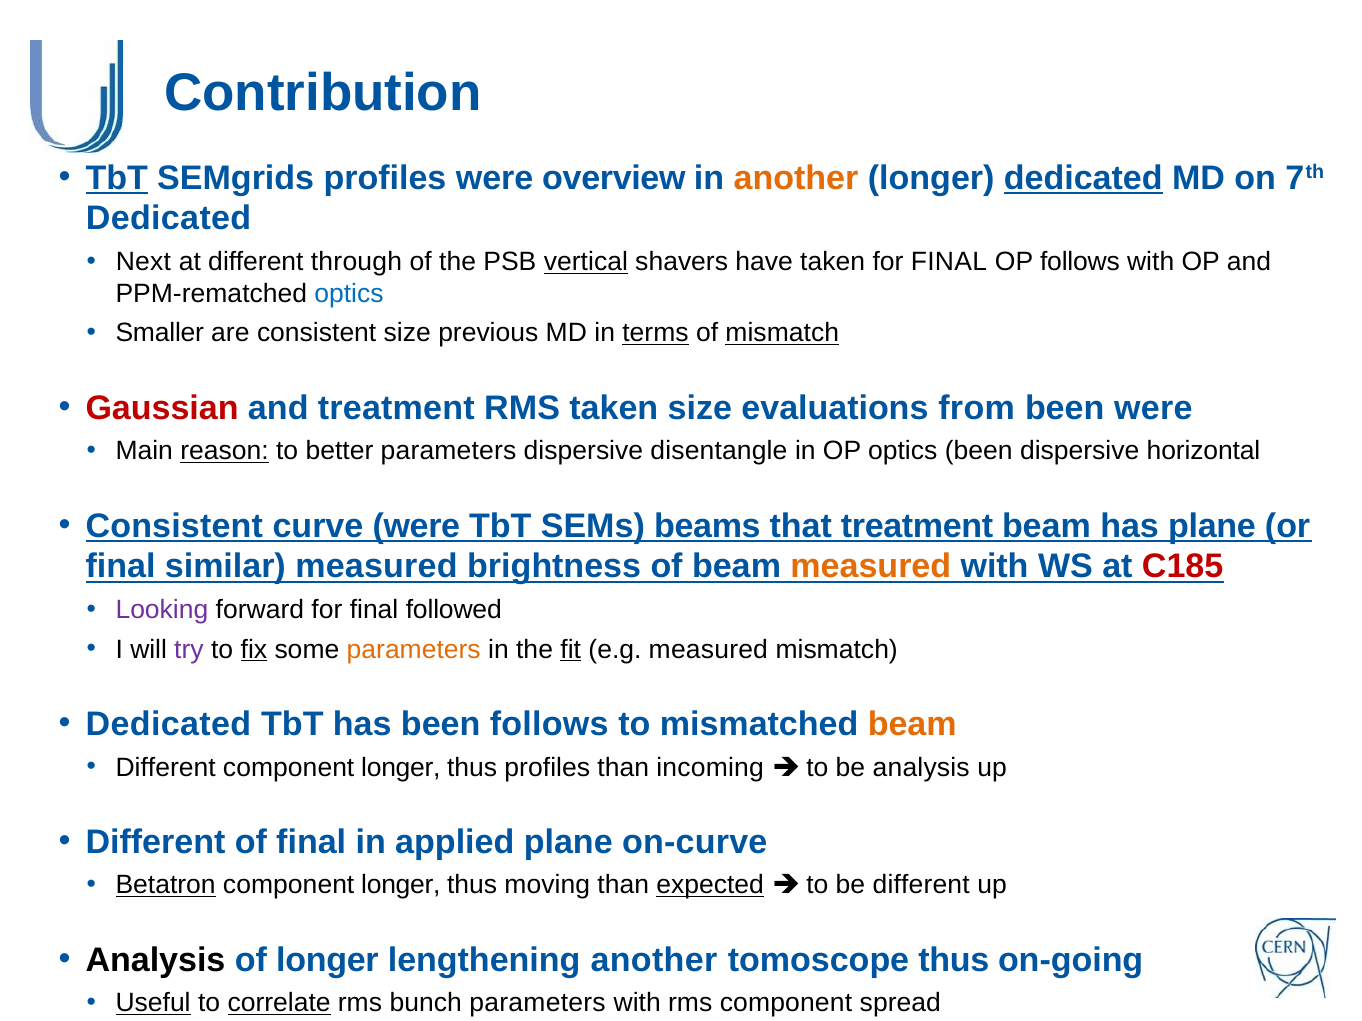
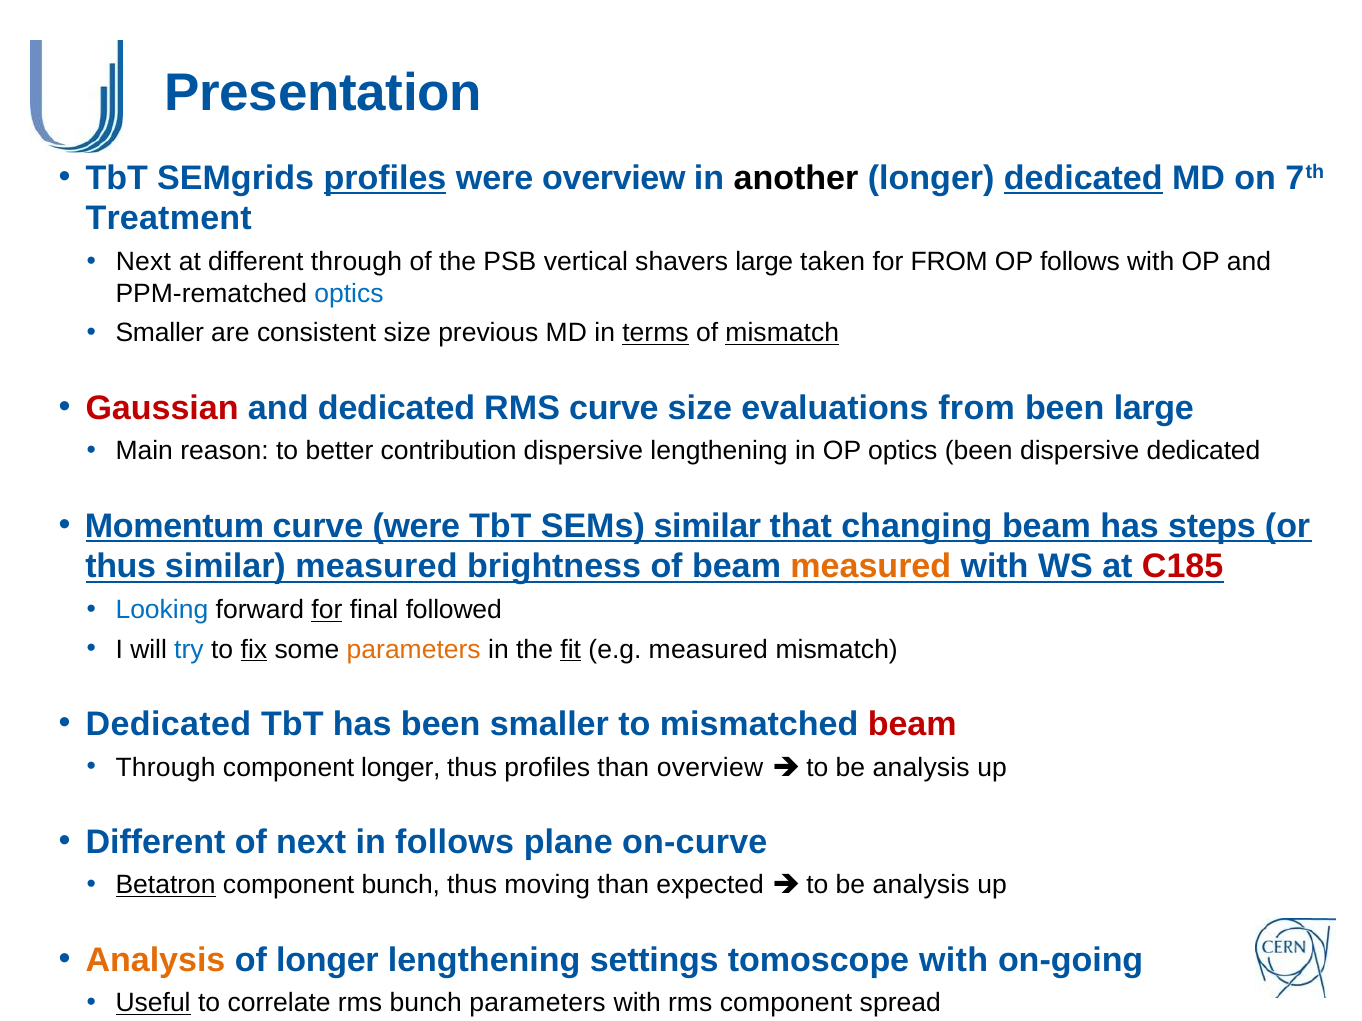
Contribution: Contribution -> Presentation
TbT at (117, 178) underline: present -> none
profiles at (385, 178) underline: none -> present
another at (796, 178) colour: orange -> black
Dedicated at (169, 219): Dedicated -> Treatment
vertical underline: present -> none
shavers have: have -> large
taken for FINAL: FINAL -> FROM
and treatment: treatment -> dedicated
RMS taken: taken -> curve
been were: were -> large
reason underline: present -> none
better parameters: parameters -> contribution
dispersive disentangle: disentangle -> lengthening
dispersive horizontal: horizontal -> dedicated
Consistent at (174, 526): Consistent -> Momentum
SEMs beams: beams -> similar
that treatment: treatment -> changing
has plane: plane -> steps
final at (121, 567): final -> thus
Looking colour: purple -> blue
for at (327, 610) underline: none -> present
try colour: purple -> blue
been follows: follows -> smaller
beam at (912, 724) colour: orange -> red
Different at (166, 768): Different -> Through
than incoming: incoming -> overview
of final: final -> next
in applied: applied -> follows
longer at (401, 886): longer -> bunch
expected underline: present -> none
different at (921, 886): different -> analysis
Analysis at (155, 960) colour: black -> orange
lengthening another: another -> settings
tomoscope thus: thus -> with
correlate underline: present -> none
